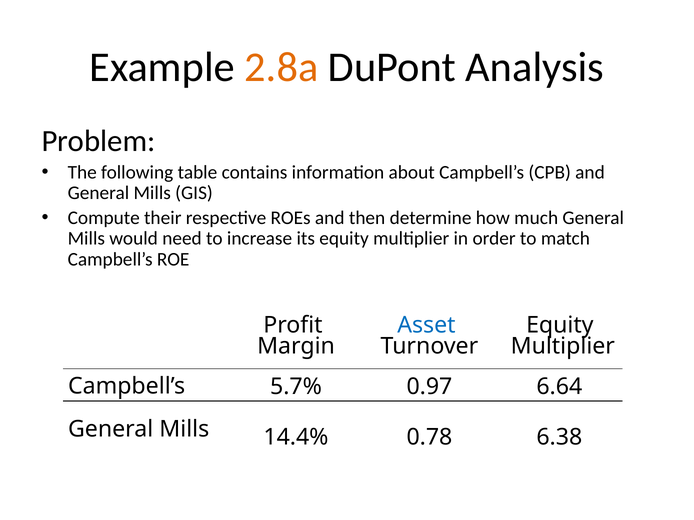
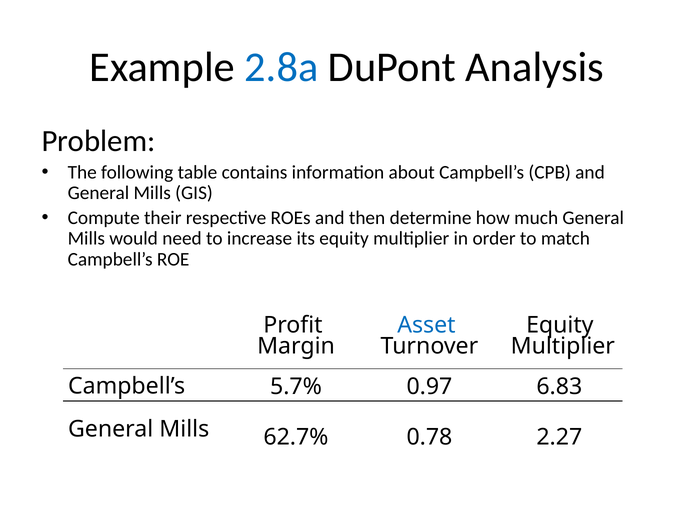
2.8a colour: orange -> blue
6.64: 6.64 -> 6.83
14.4%: 14.4% -> 62.7%
6.38: 6.38 -> 2.27
